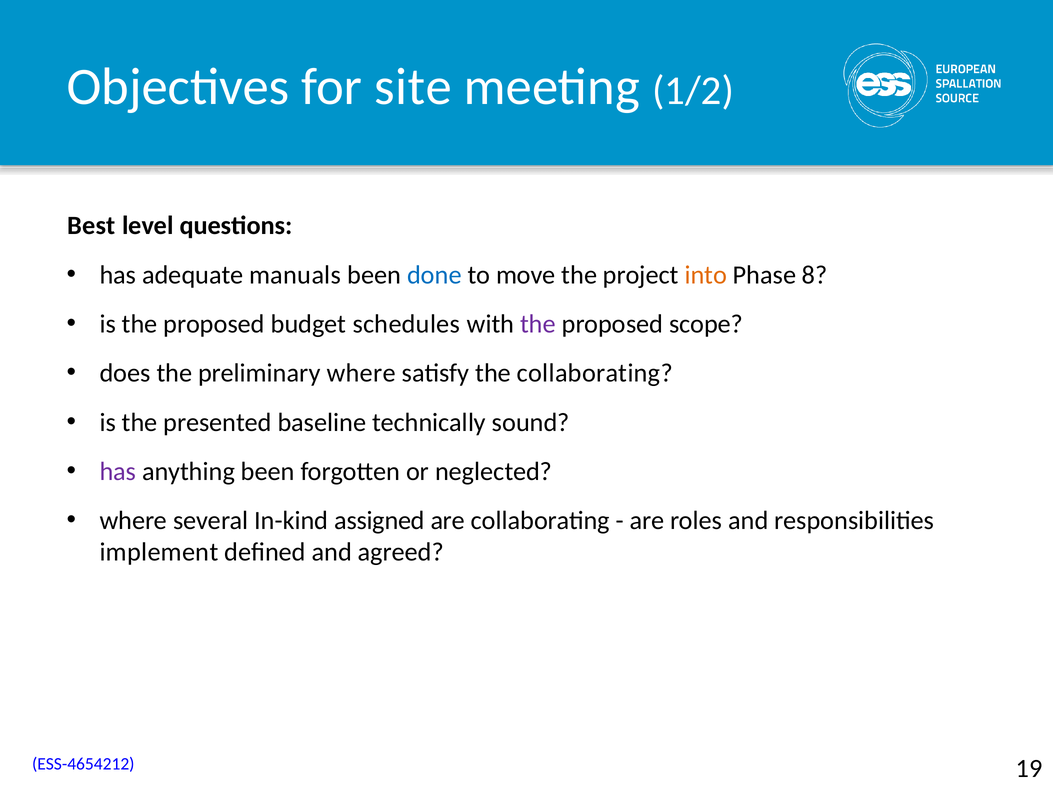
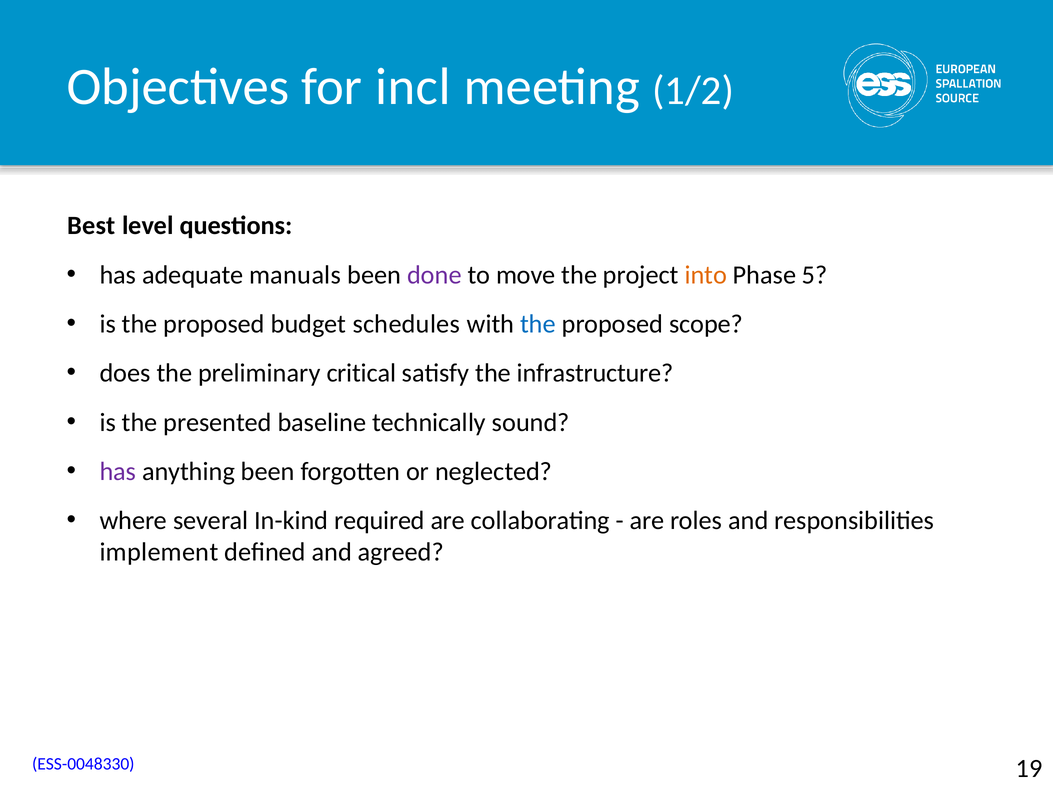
site: site -> incl
done colour: blue -> purple
8: 8 -> 5
the at (538, 324) colour: purple -> blue
preliminary where: where -> critical
the collaborating: collaborating -> infrastructure
assigned: assigned -> required
ESS-4654212: ESS-4654212 -> ESS-0048330
